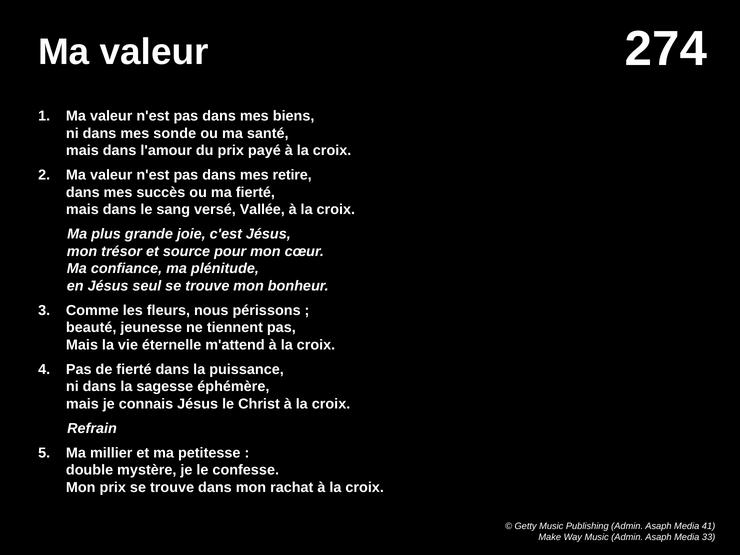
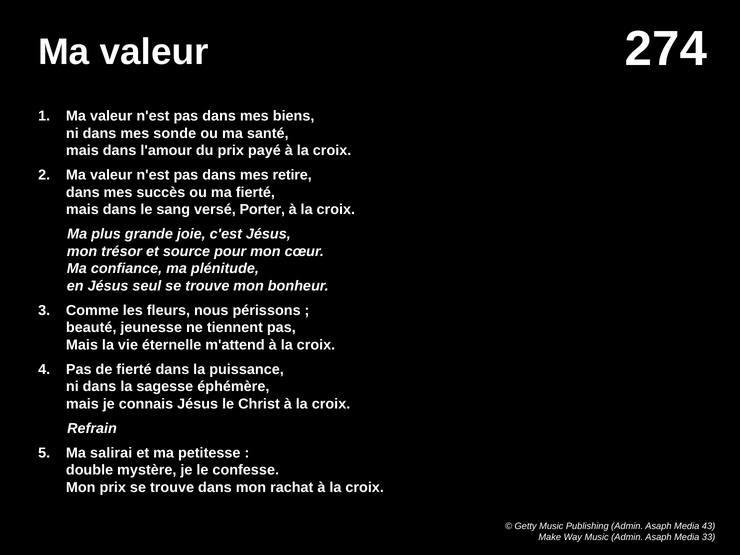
Vallée: Vallée -> Porter
millier: millier -> salirai
41: 41 -> 43
